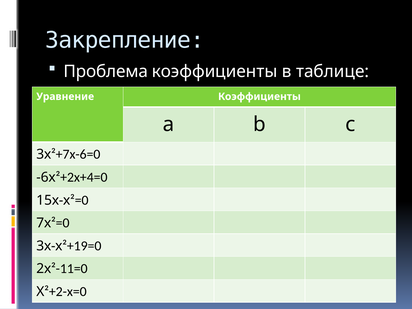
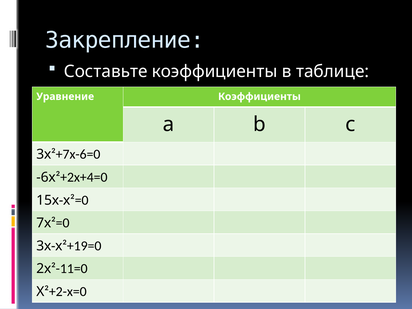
Проблема: Проблема -> Составьте
